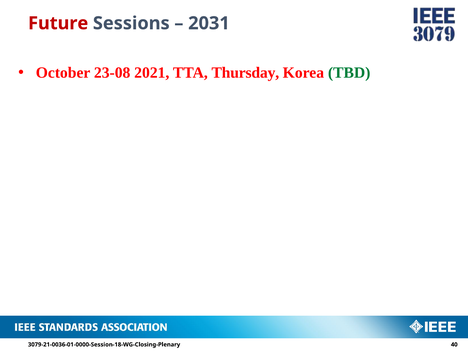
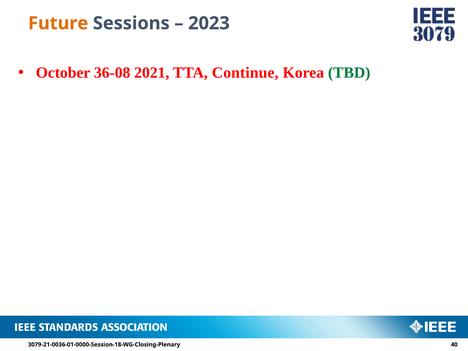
Future colour: red -> orange
2031: 2031 -> 2023
23-08: 23-08 -> 36-08
Thursday: Thursday -> Continue
